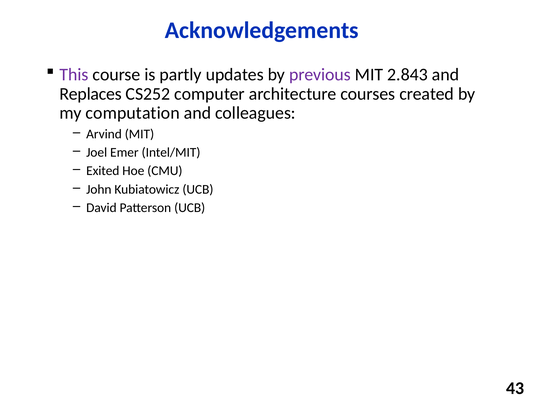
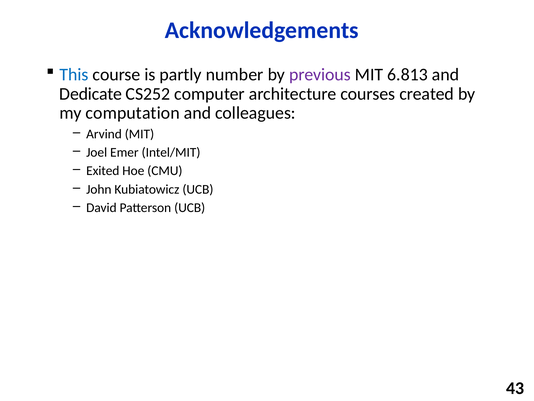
This colour: purple -> blue
updates: updates -> number
2.843: 2.843 -> 6.813
Replaces: Replaces -> Dedicate
